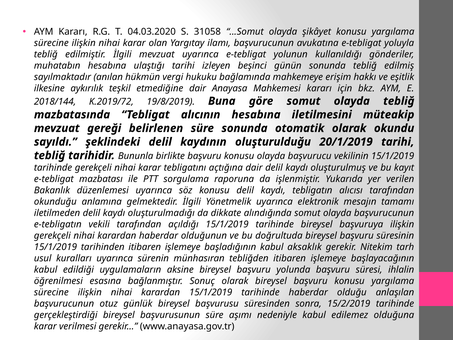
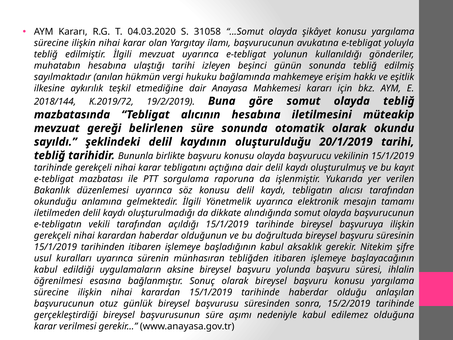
19/8/2019: 19/8/2019 -> 19/2/2019
tarh: tarh -> şifre
